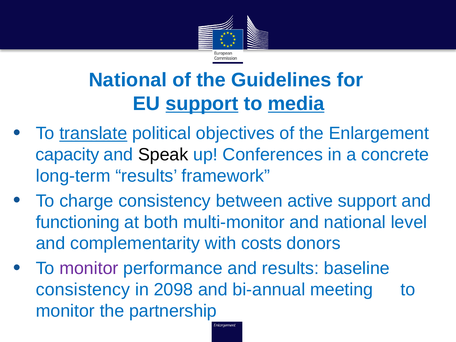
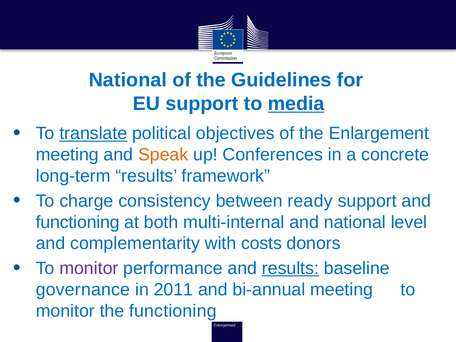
support at (202, 104) underline: present -> none
capacity at (67, 155): capacity -> meeting
Speak colour: black -> orange
active: active -> ready
multi-monitor: multi-monitor -> multi-internal
results at (290, 268) underline: none -> present
consistency at (83, 290): consistency -> governance
2098: 2098 -> 2011
the partnership: partnership -> functioning
